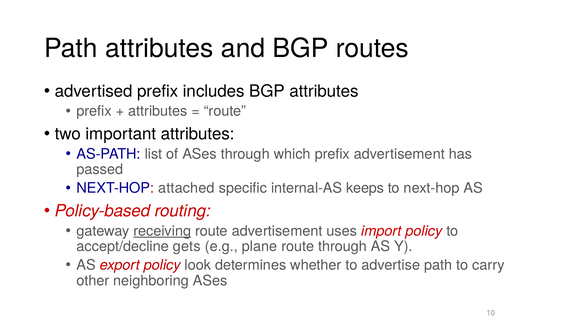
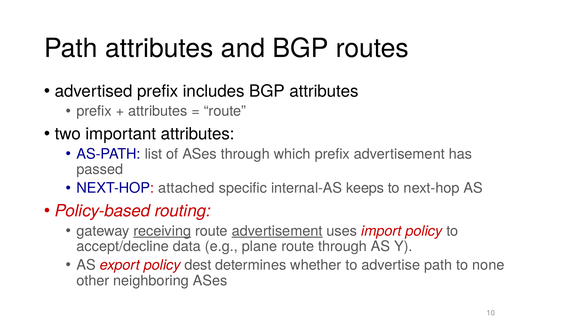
advertisement at (277, 231) underline: none -> present
gets: gets -> data
look: look -> dest
carry: carry -> none
